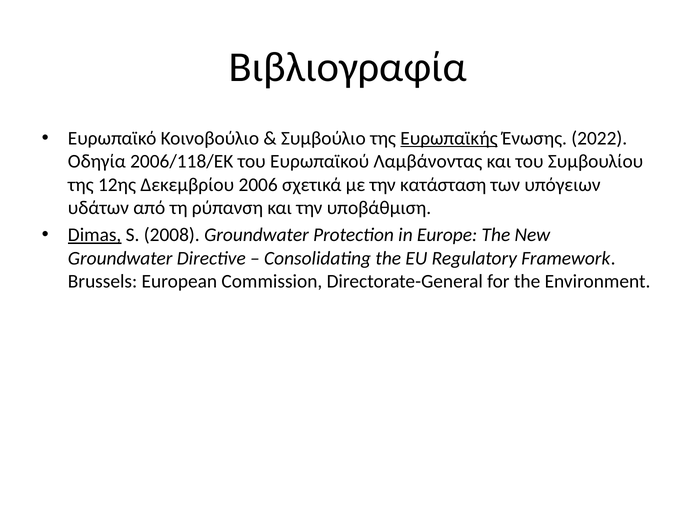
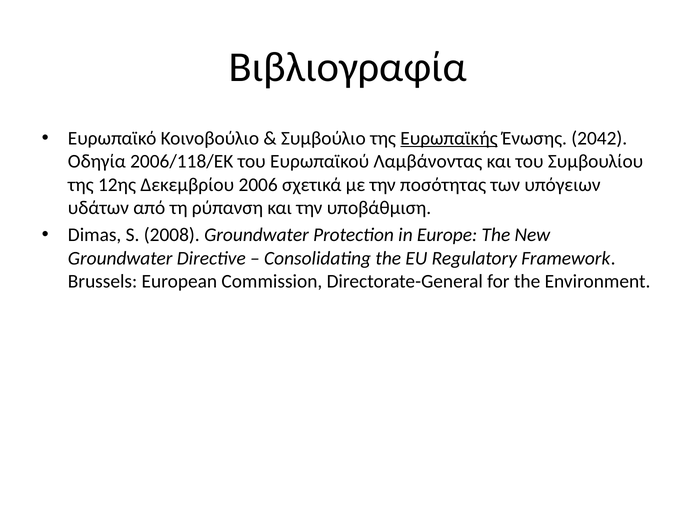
2022: 2022 -> 2042
κατάσταση: κατάσταση -> ποσότητας
Dimas underline: present -> none
